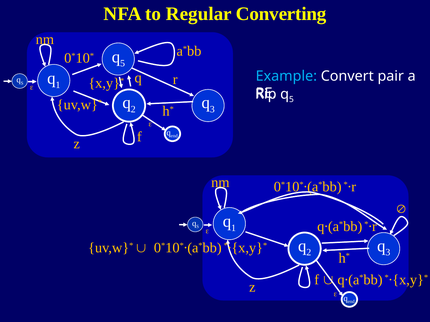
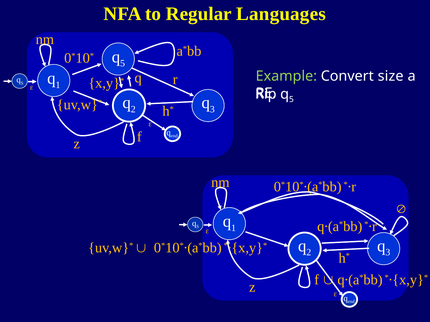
Converting: Converting -> Languages
Example colour: light blue -> light green
pair: pair -> size
